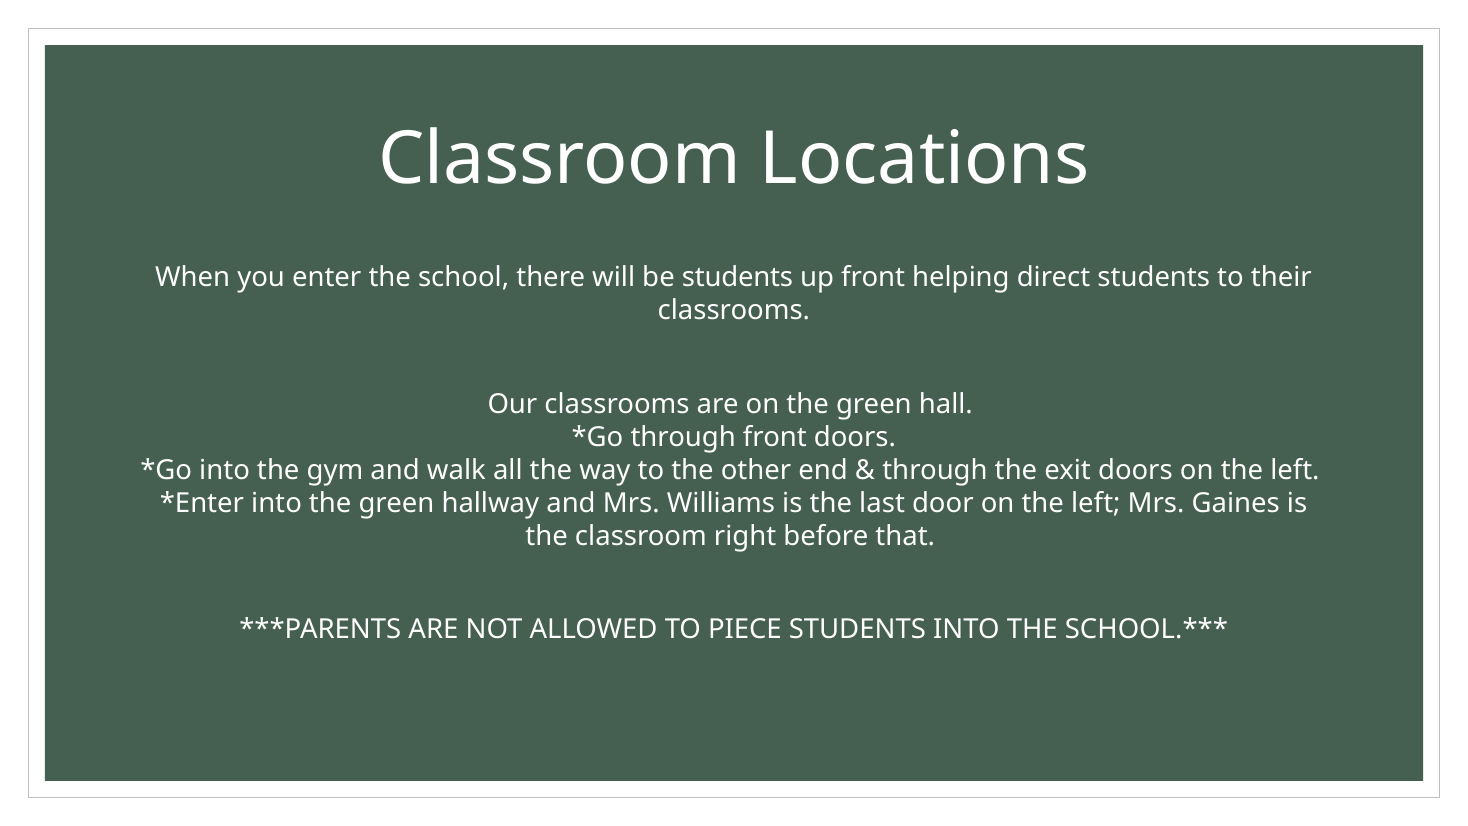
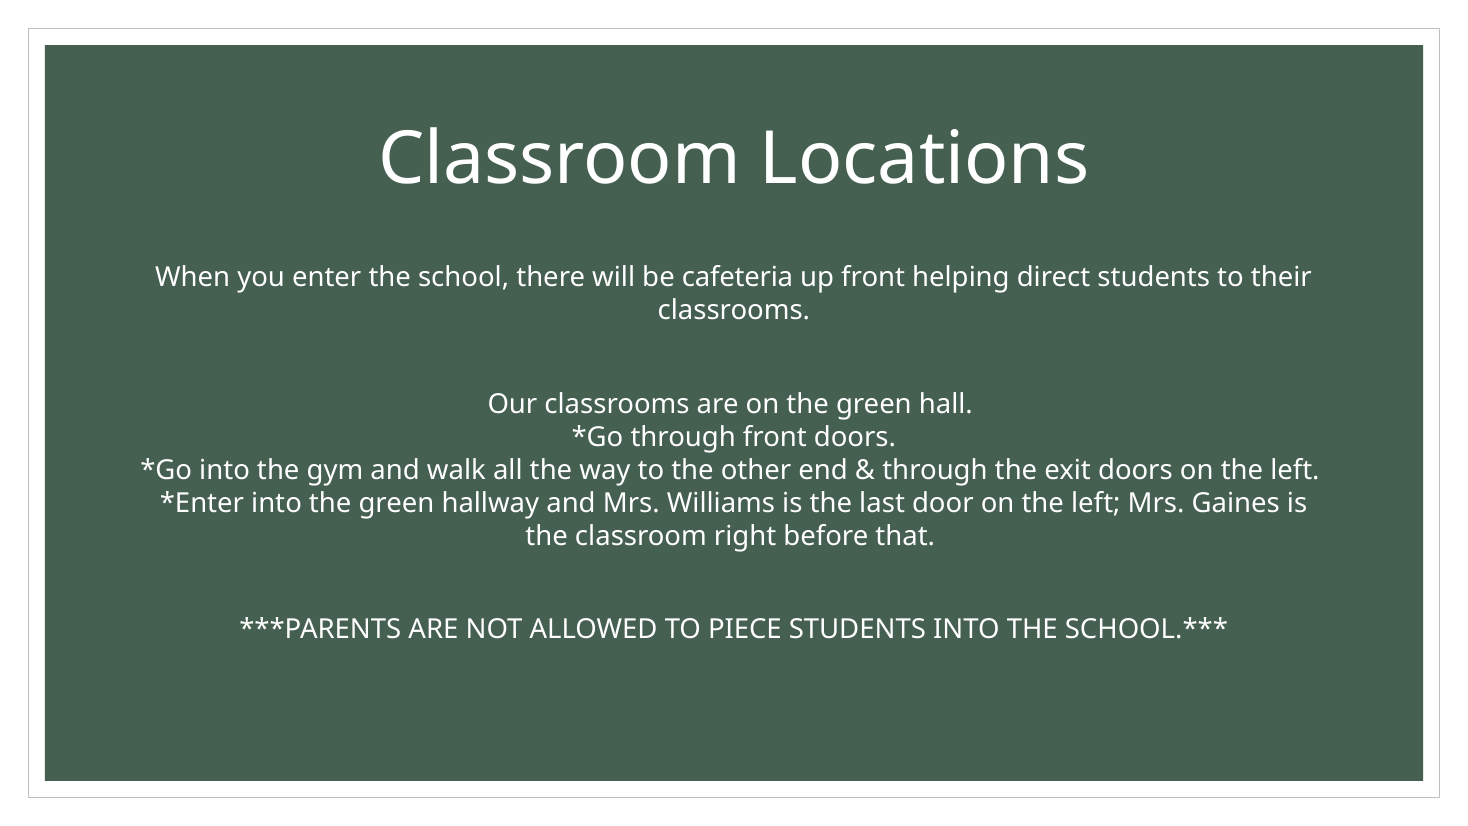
be students: students -> cafeteria
